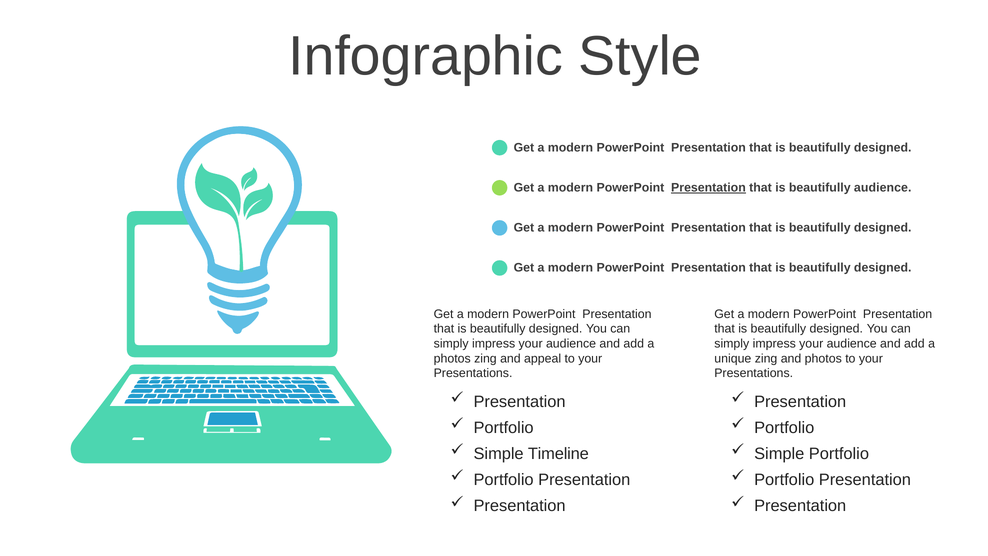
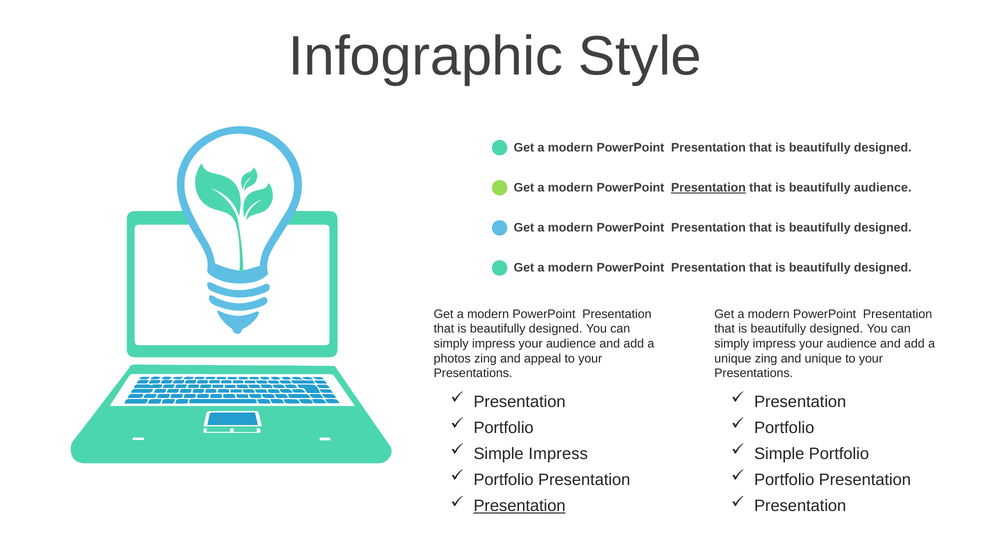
and photos: photos -> unique
Simple Timeline: Timeline -> Impress
Presentation at (520, 506) underline: none -> present
